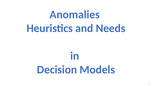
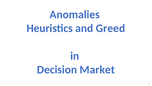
Needs: Needs -> Greed
Models: Models -> Market
